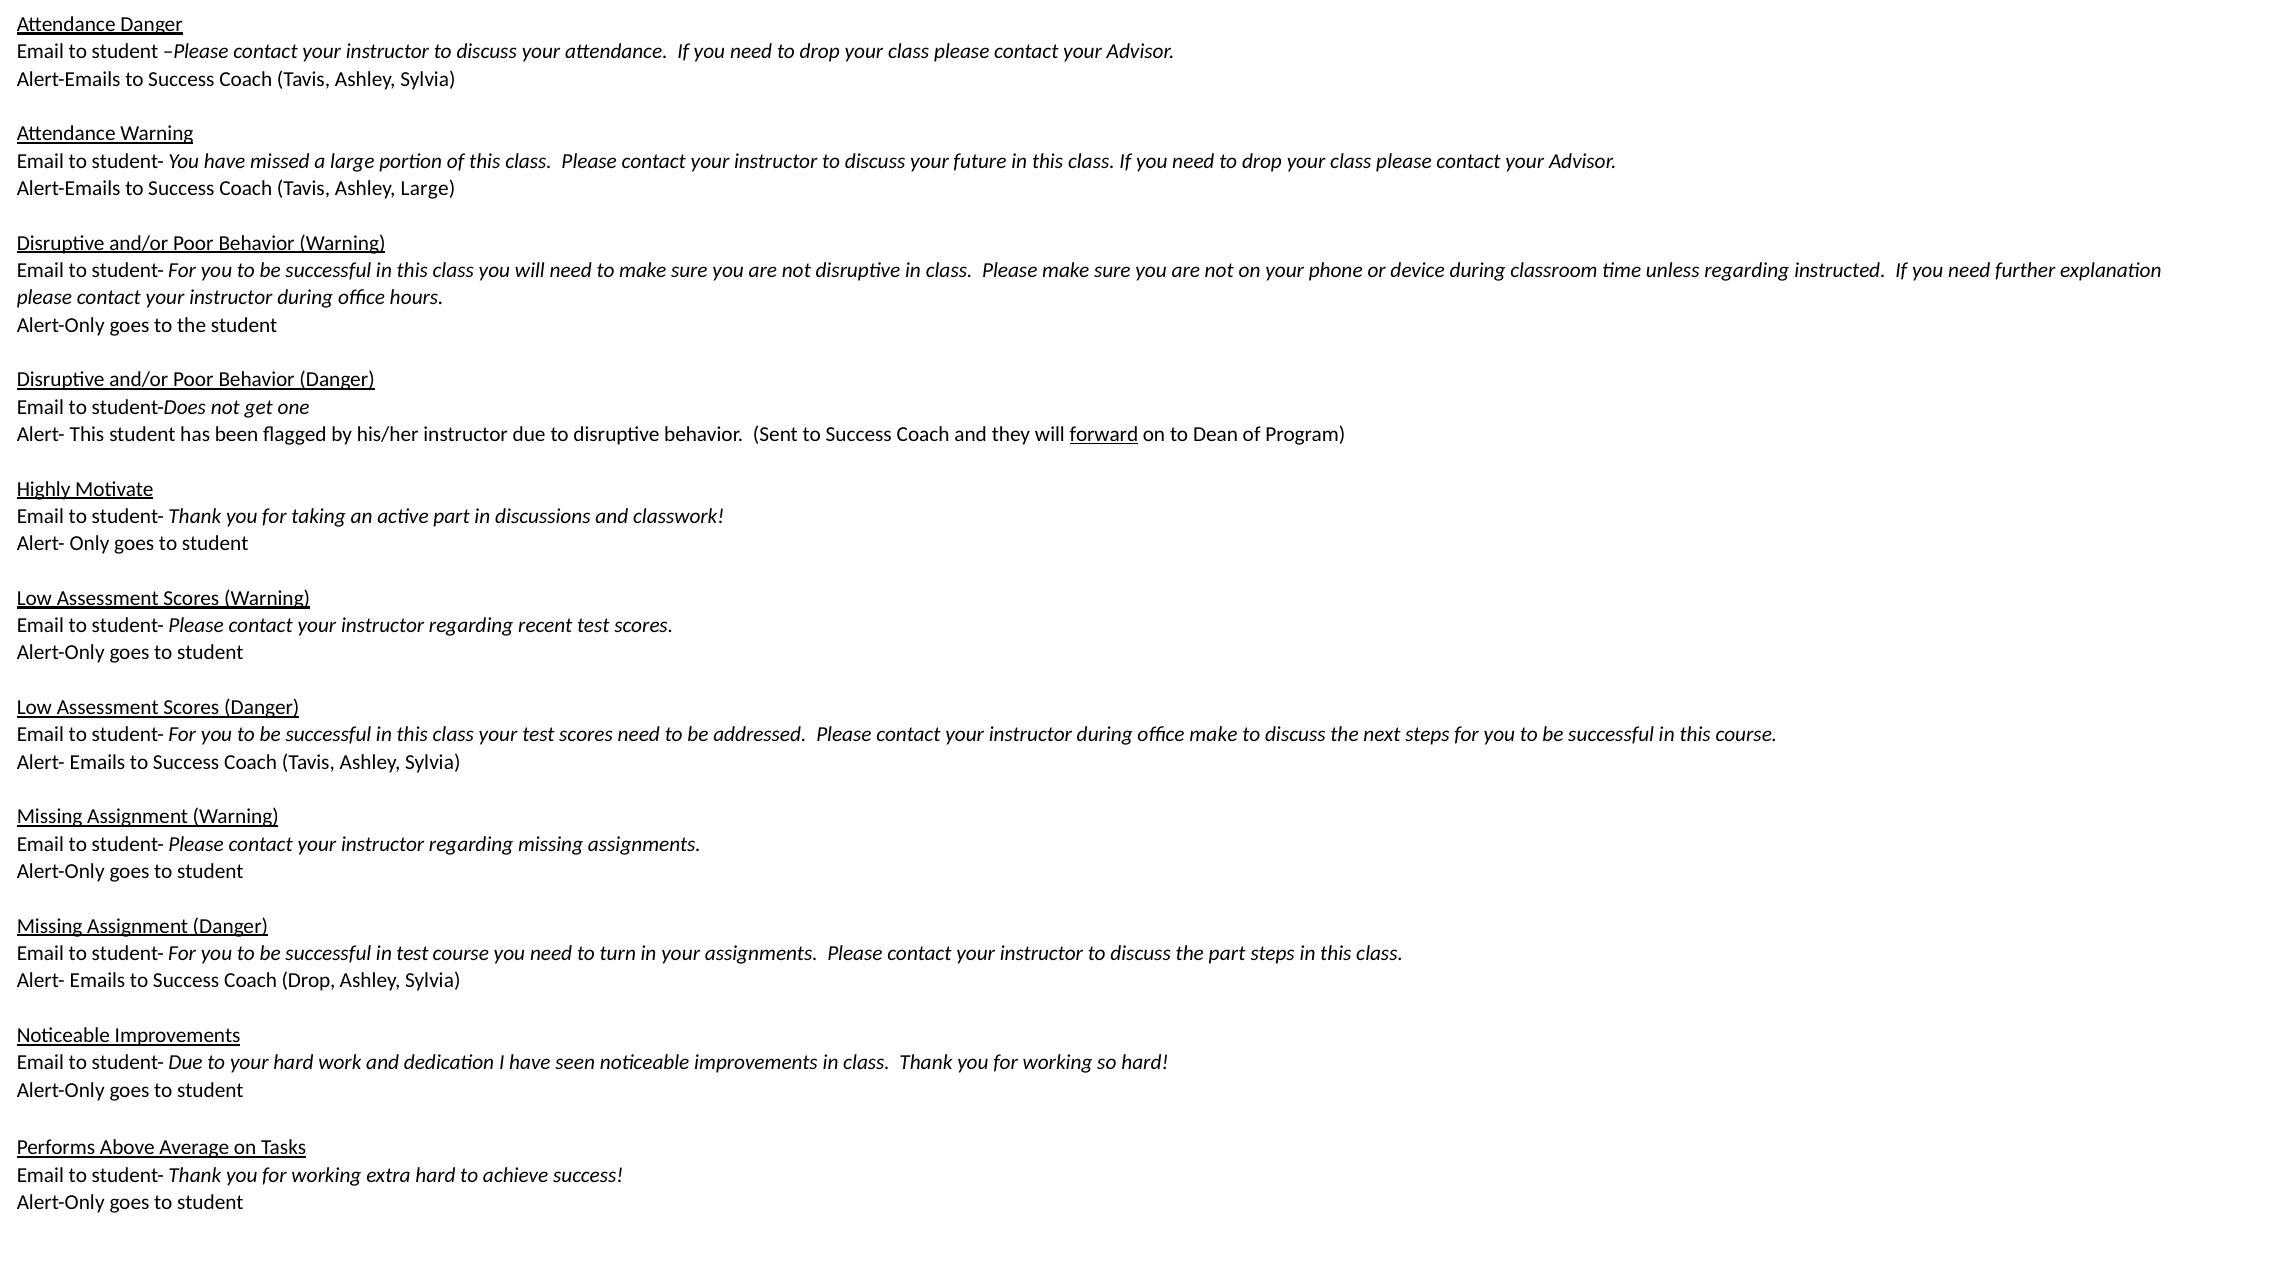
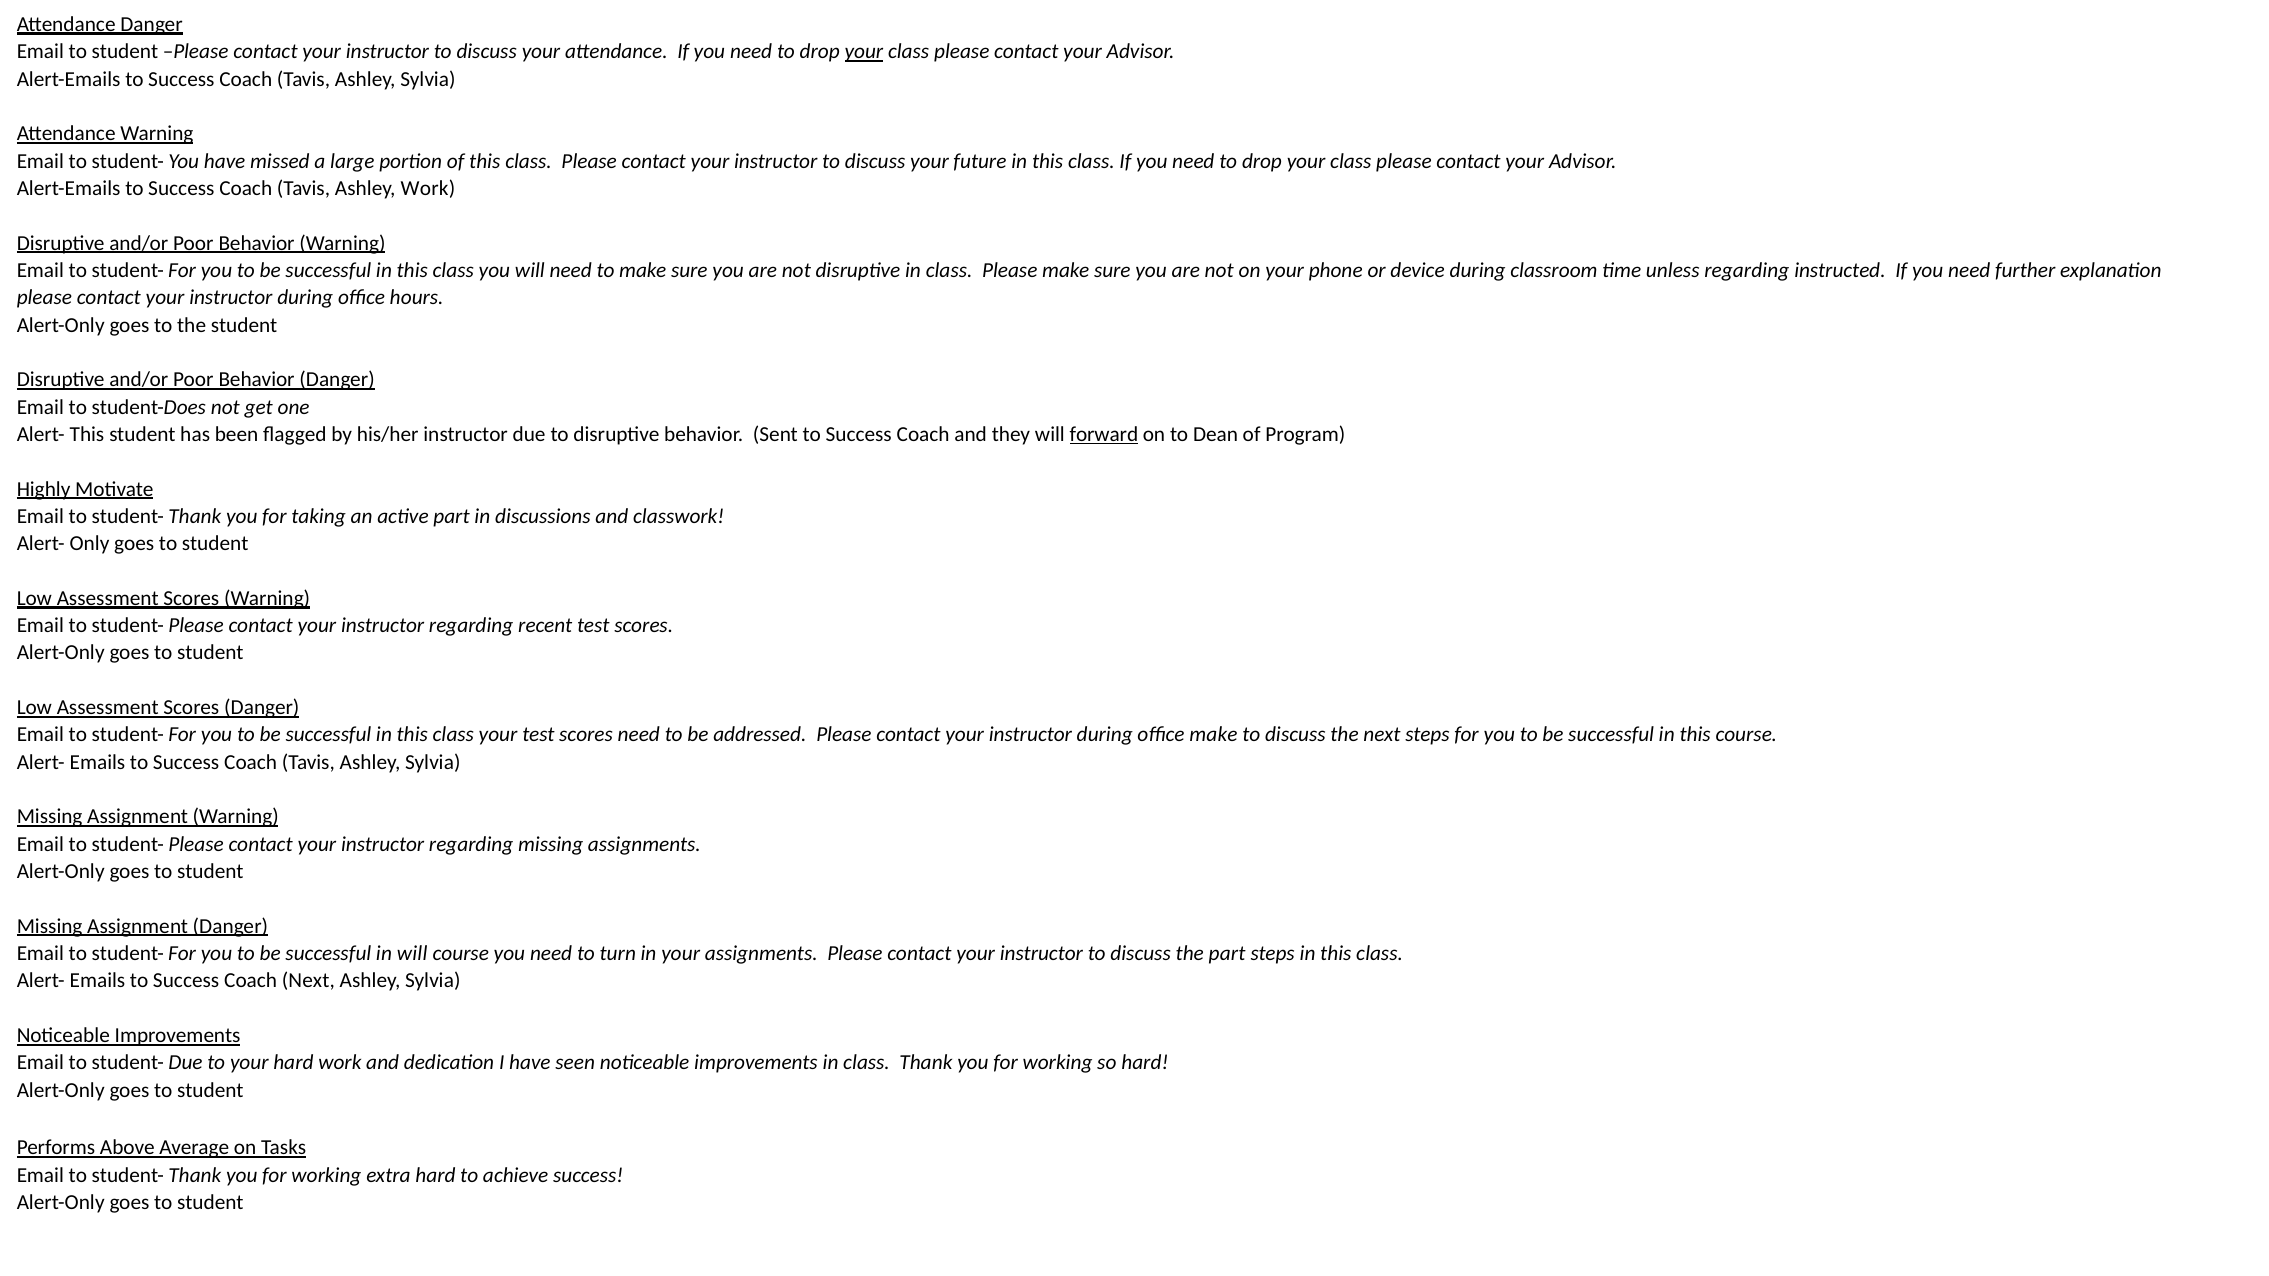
your at (864, 52) underline: none -> present
Ashley Large: Large -> Work
in test: test -> will
Coach Drop: Drop -> Next
